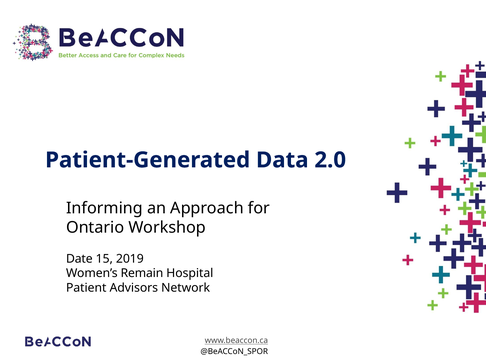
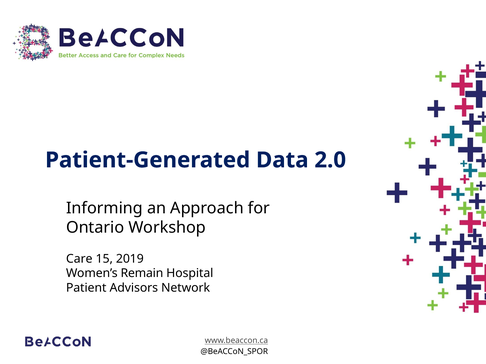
Date: Date -> Care
